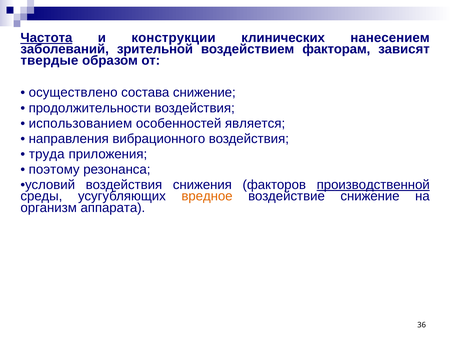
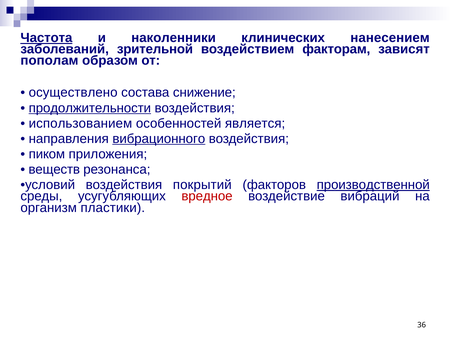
конструкции: конструкции -> наколенники
твердые: твердые -> пополам
продолжительности underline: none -> present
вибрационного underline: none -> present
труда: труда -> пиком
поэтому: поэтому -> веществ
снижения: снижения -> покрытий
вредное colour: orange -> red
воздействие снижение: снижение -> вибраций
аппарата: аппарата -> пластики
